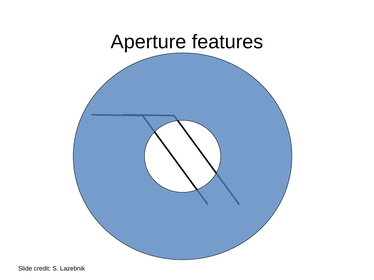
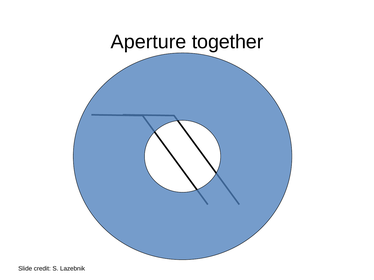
features: features -> together
